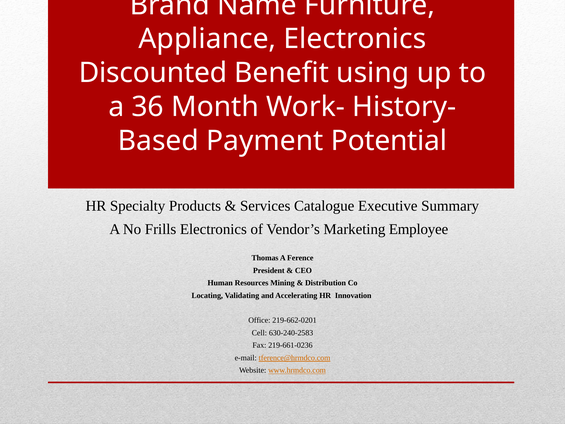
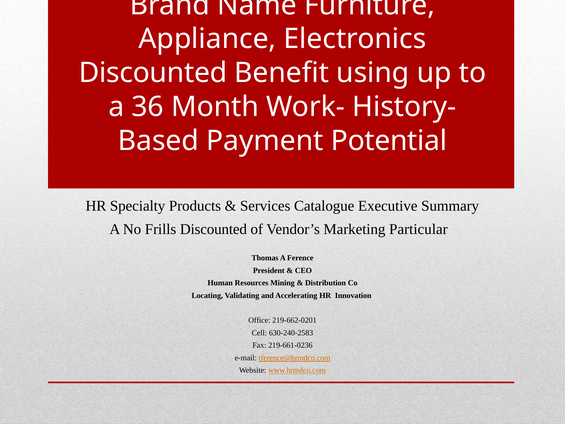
Frills Electronics: Electronics -> Discounted
Employee: Employee -> Particular
